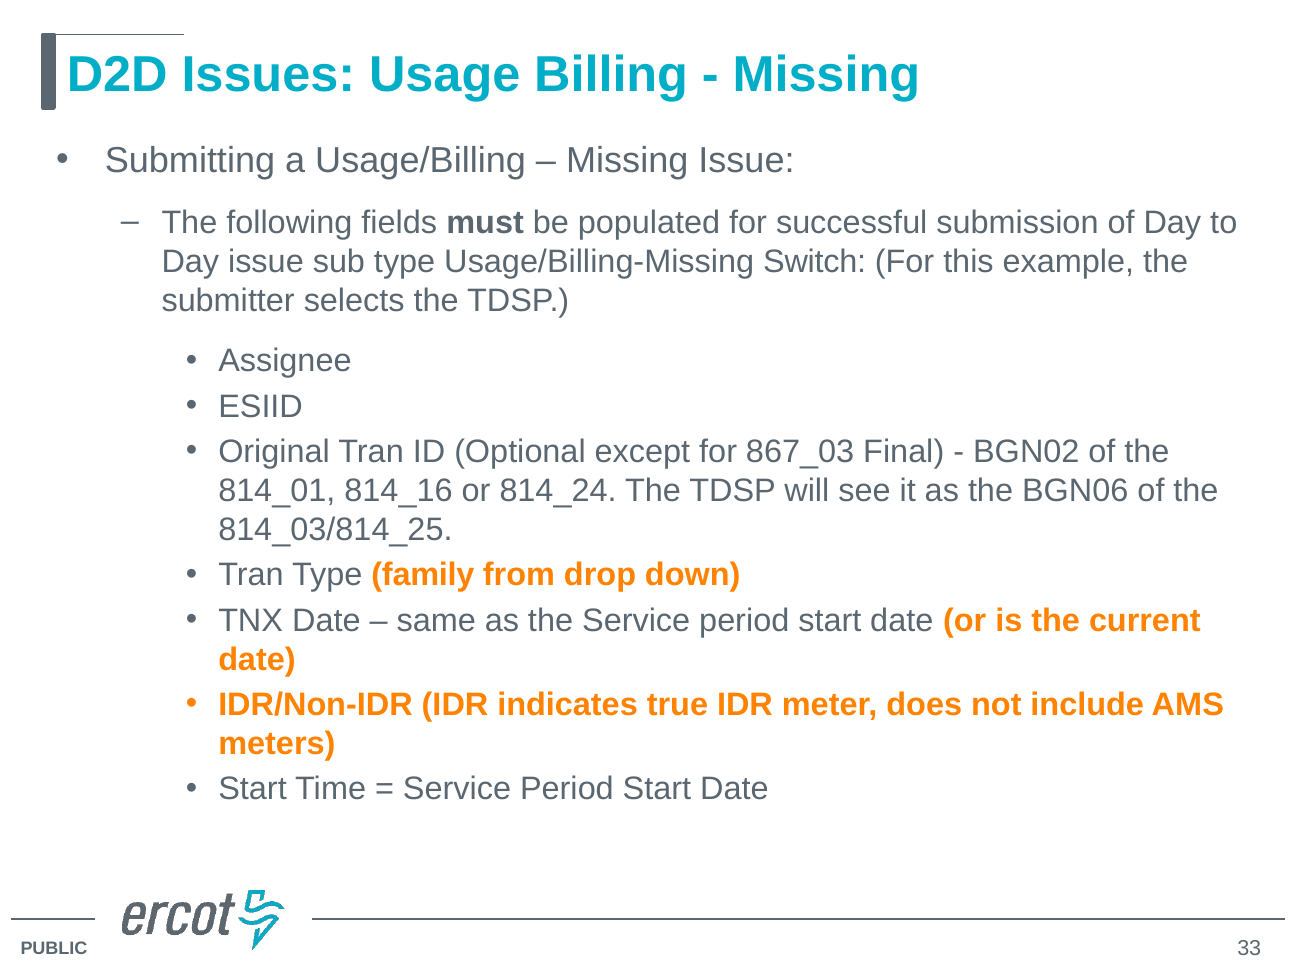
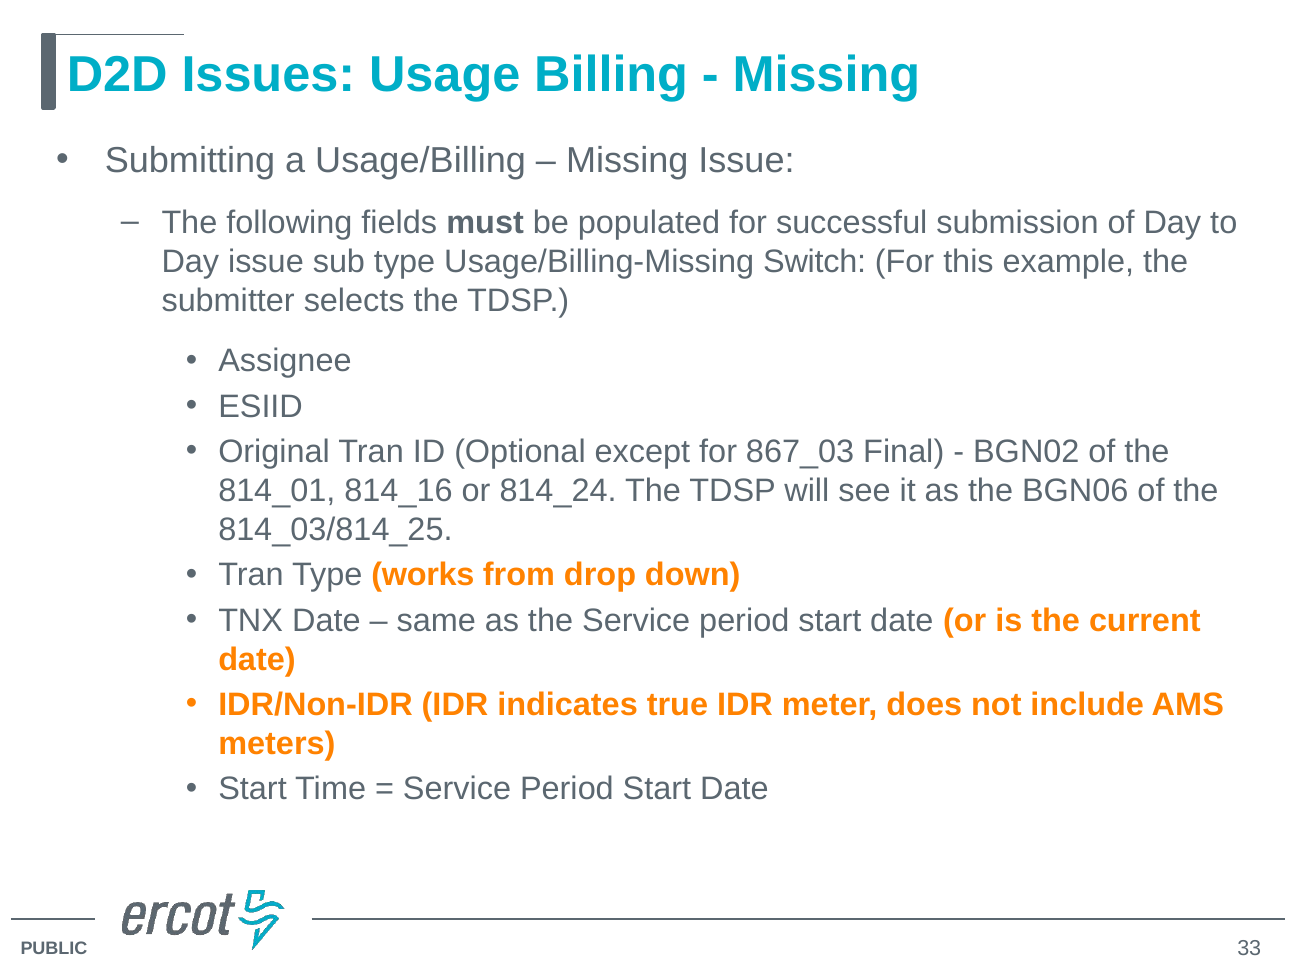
family: family -> works
